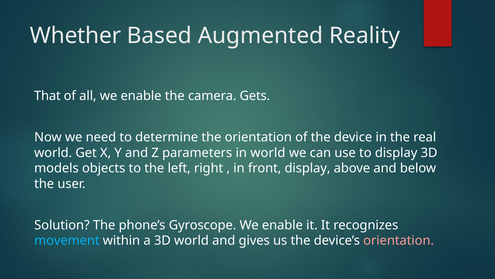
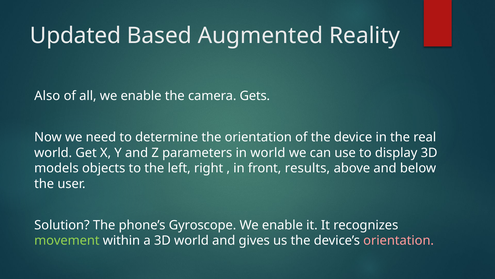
Whether: Whether -> Updated
That: That -> Also
front display: display -> results
movement colour: light blue -> light green
